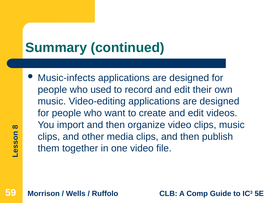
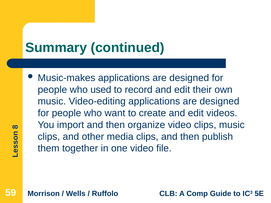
Music-infects: Music-infects -> Music-makes
